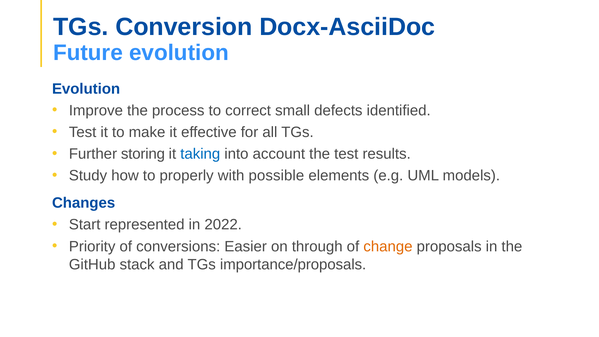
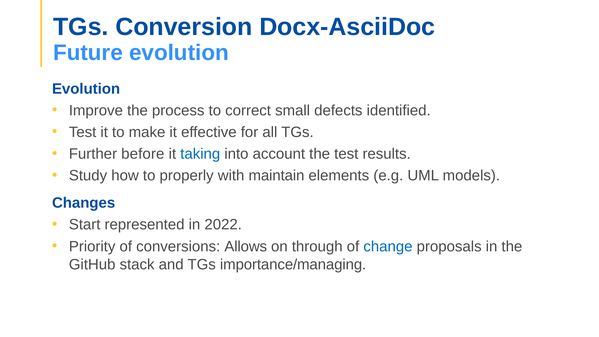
storing: storing -> before
possible: possible -> maintain
Easier: Easier -> Allows
change colour: orange -> blue
importance/proposals: importance/proposals -> importance/managing
